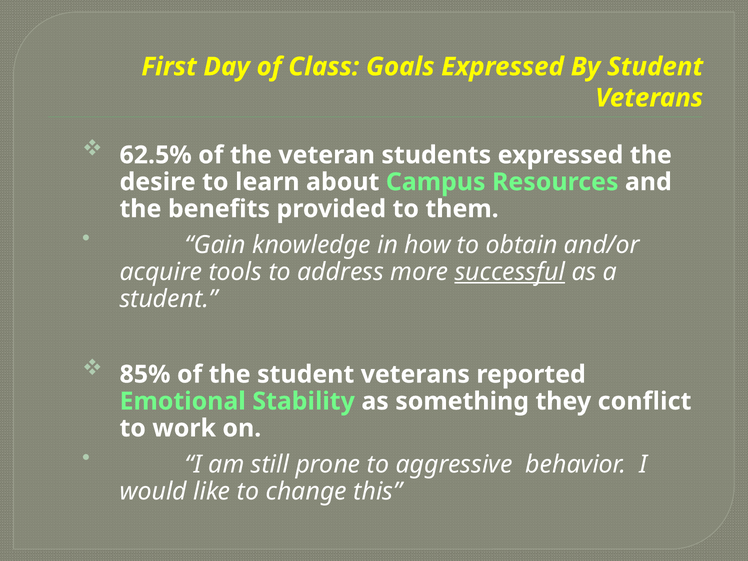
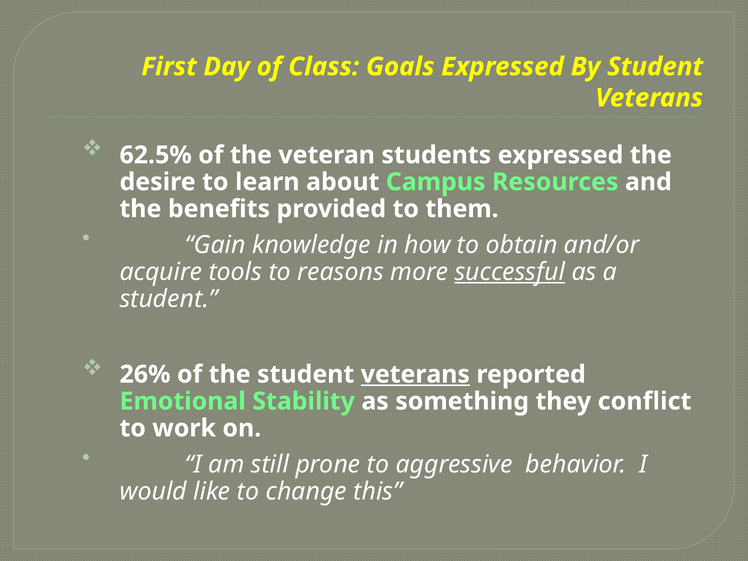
address: address -> reasons
85%: 85% -> 26%
veterans at (415, 374) underline: none -> present
